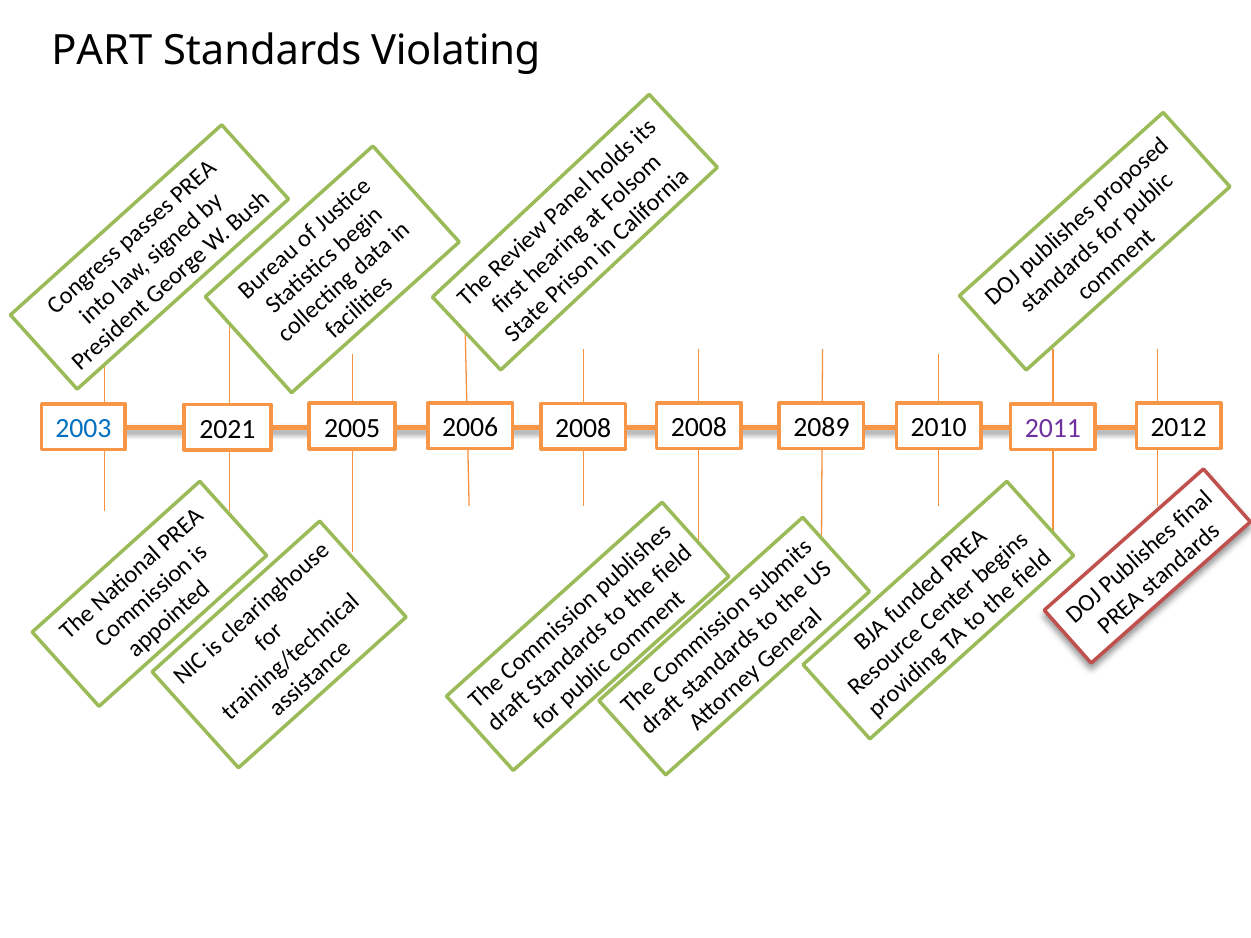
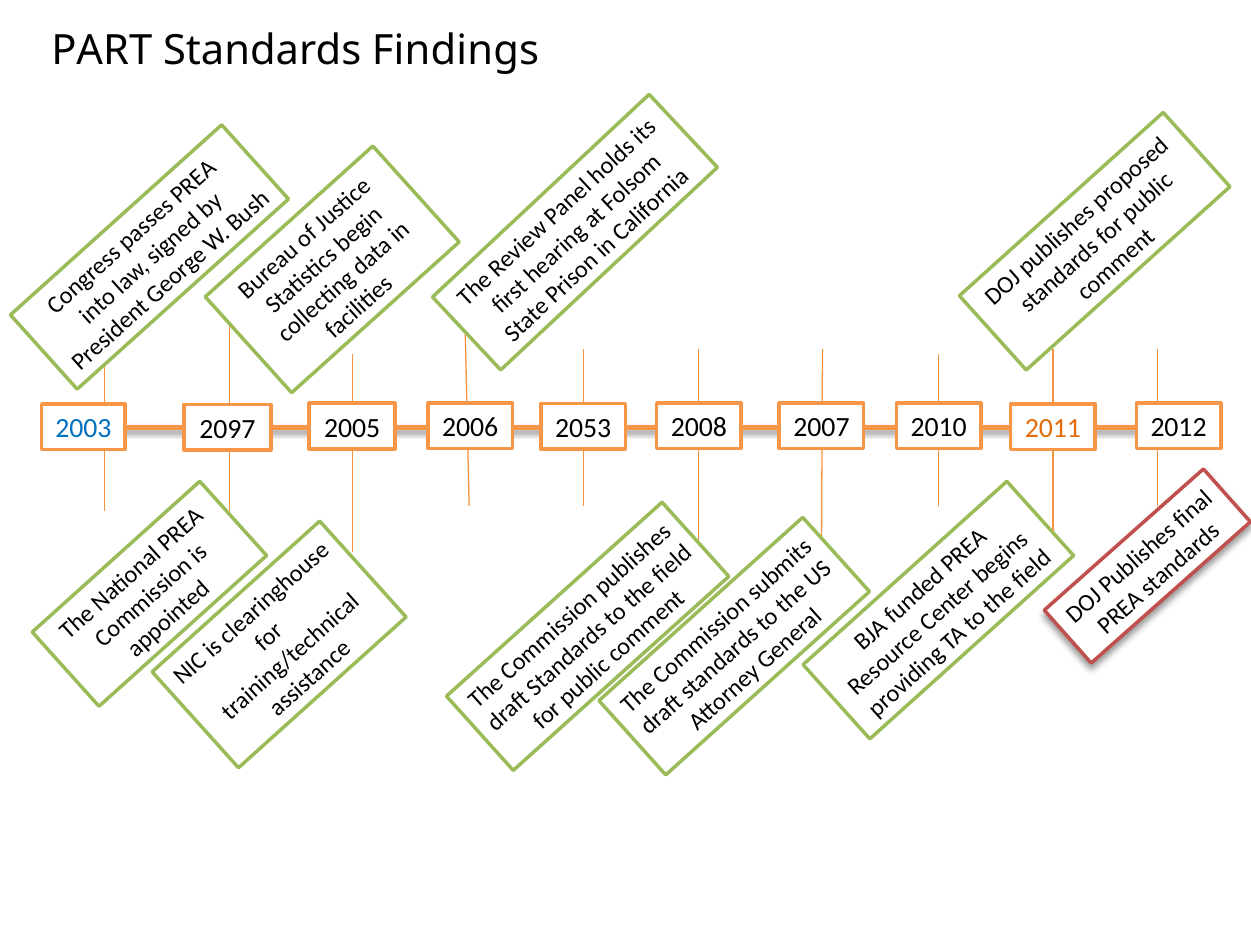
Violating: Violating -> Findings
2008 at (583, 428): 2008 -> 2053
2089: 2089 -> 2007
2011 colour: purple -> orange
2021: 2021 -> 2097
